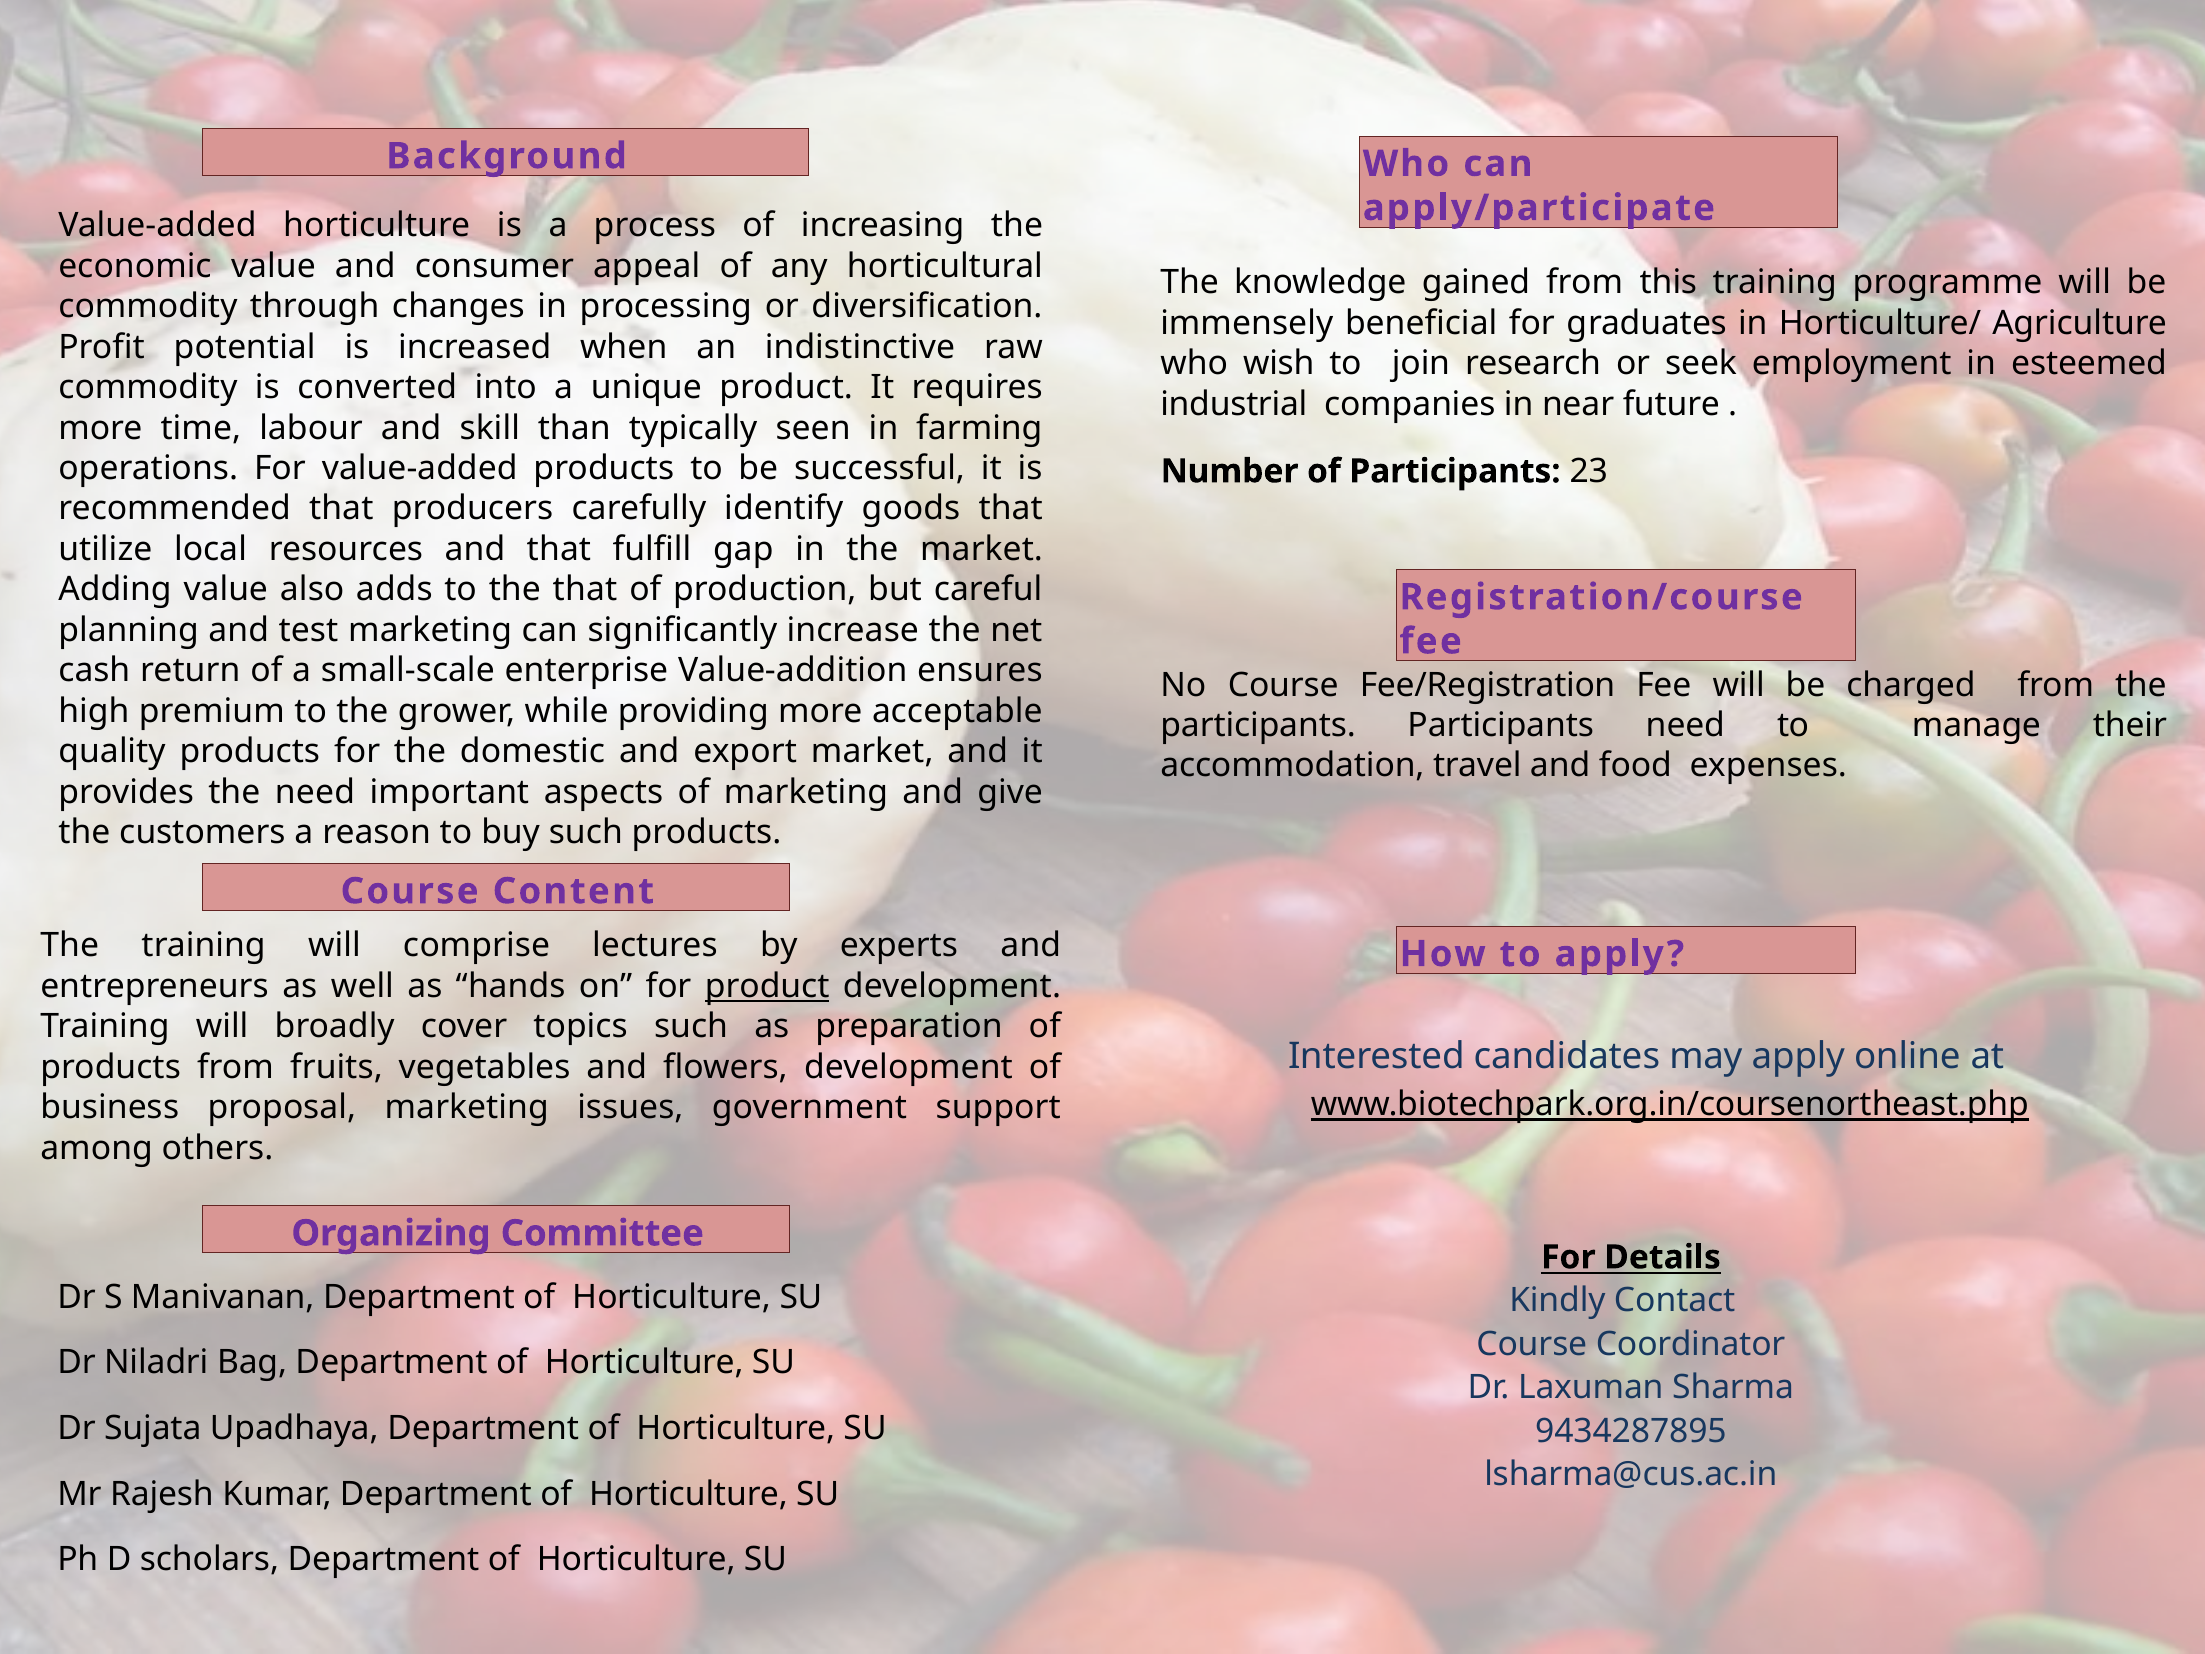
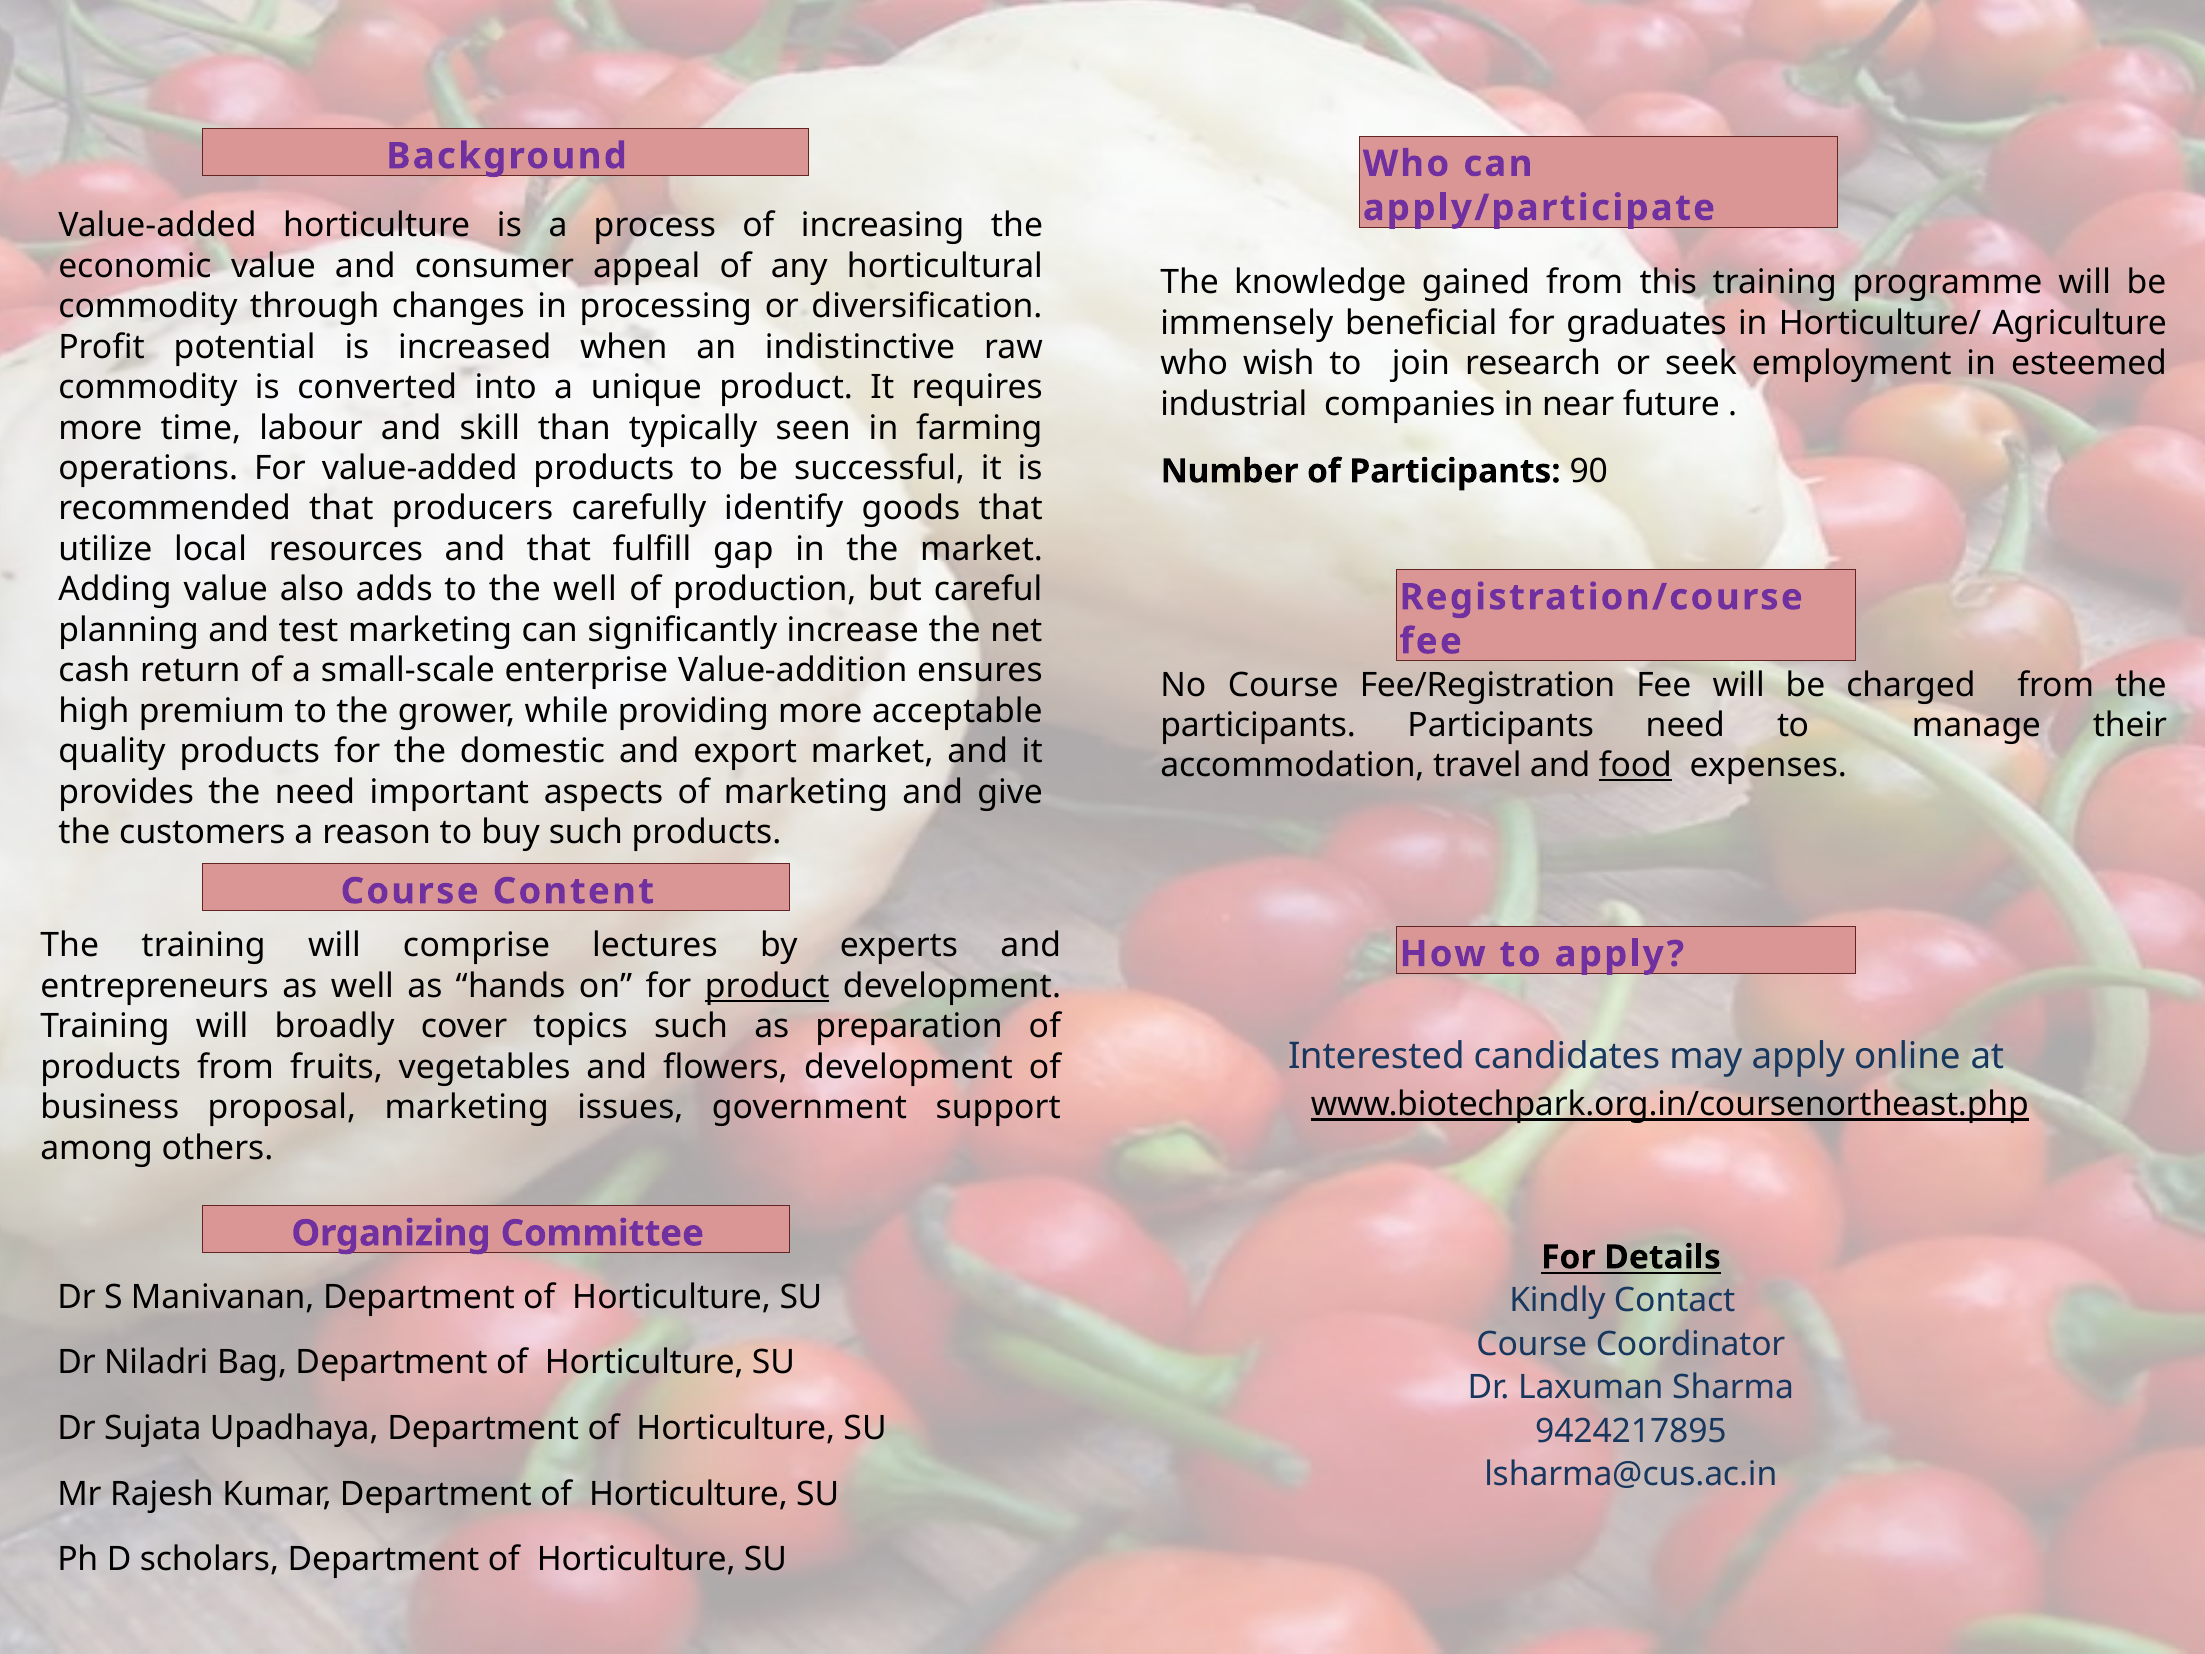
23: 23 -> 90
the that: that -> well
food underline: none -> present
9434287895: 9434287895 -> 9424217895
